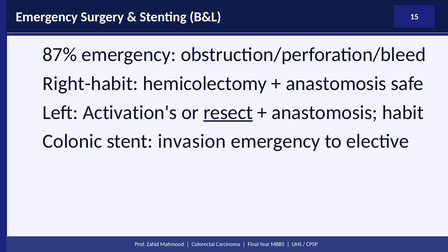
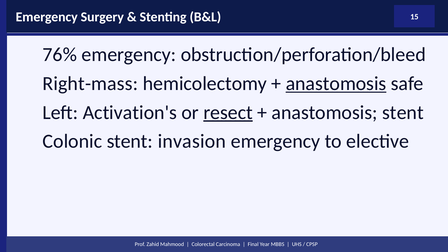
87%: 87% -> 76%
Right-habit: Right-habit -> Right-mass
anastomosis at (336, 84) underline: none -> present
anastomosis habit: habit -> stent
